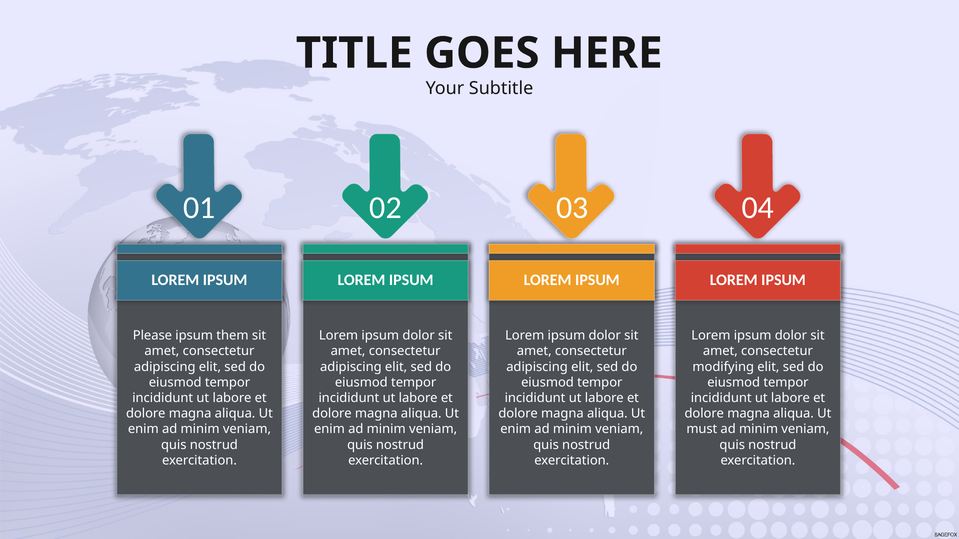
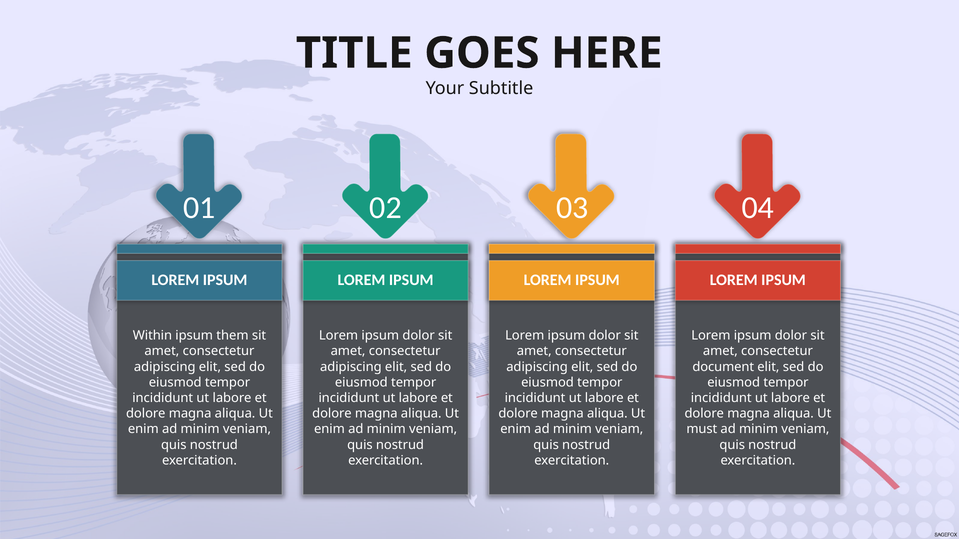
Please: Please -> Within
modifying: modifying -> document
